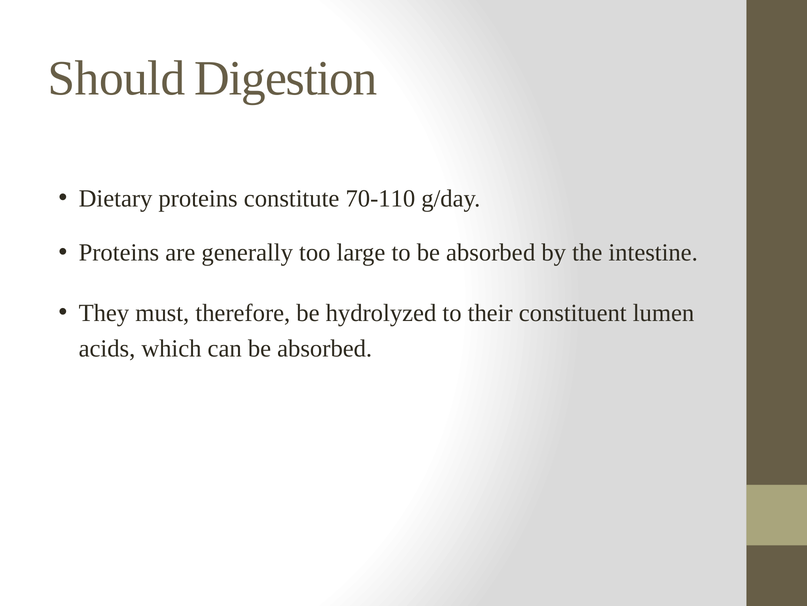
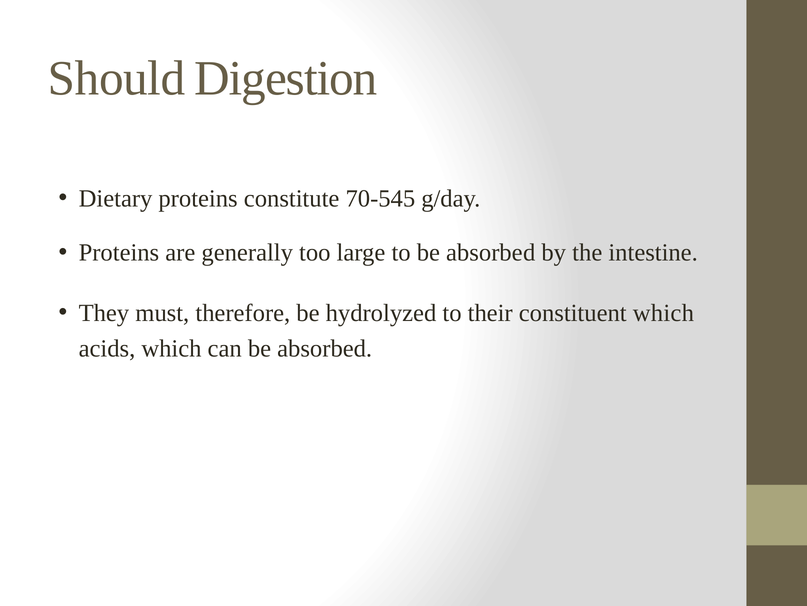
70-110: 70-110 -> 70-545
constituent lumen: lumen -> which
